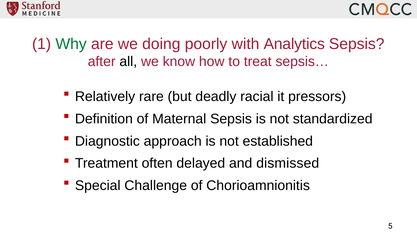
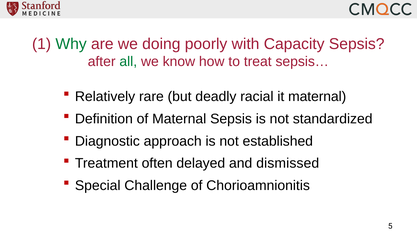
Analytics: Analytics -> Capacity
all colour: black -> green
it pressors: pressors -> maternal
